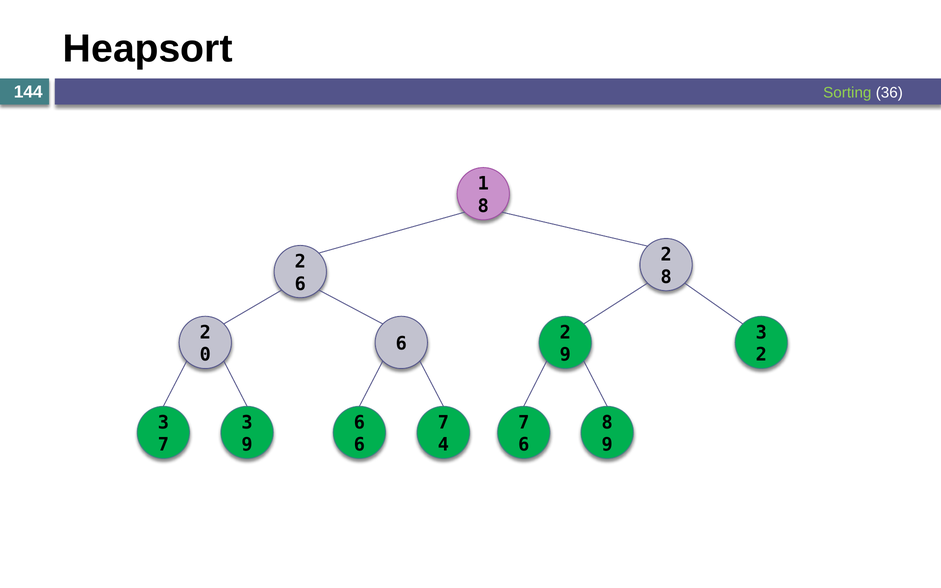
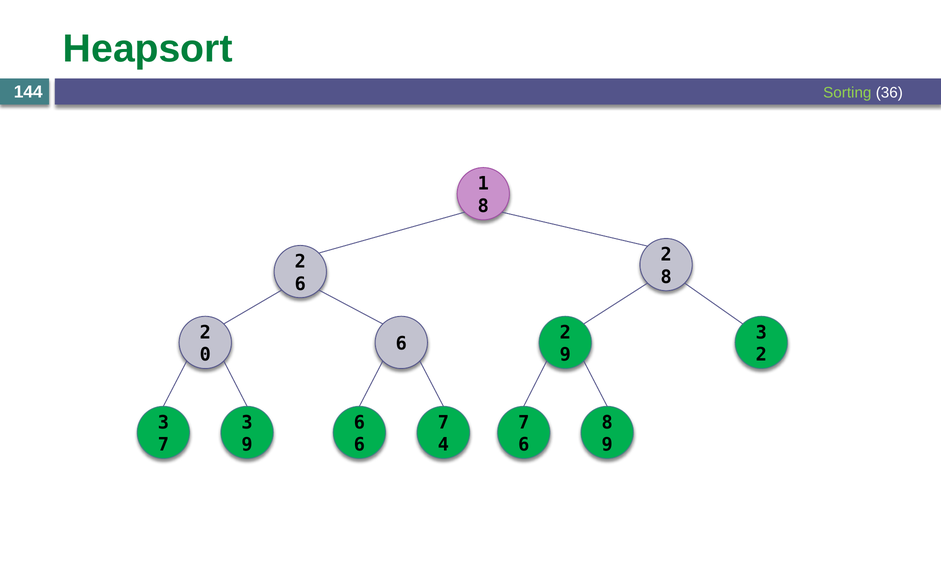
Heapsort colour: black -> green
